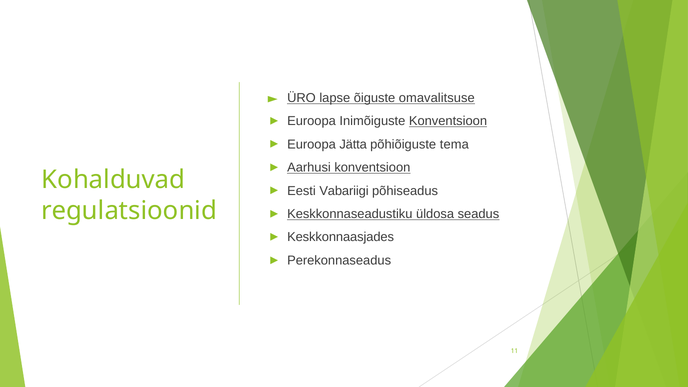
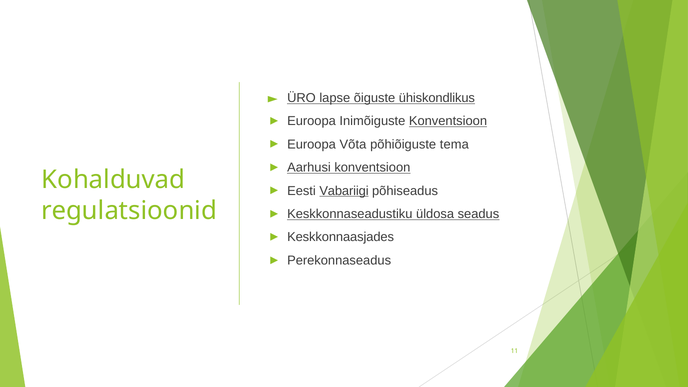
omavalitsuse: omavalitsuse -> ühiskondlikus
Jätta: Jätta -> Võta
Vabariigi underline: none -> present
